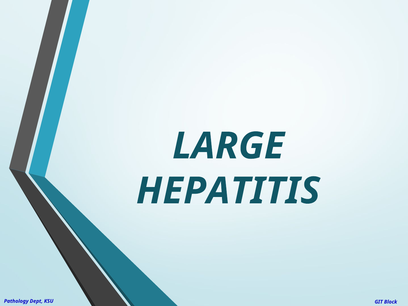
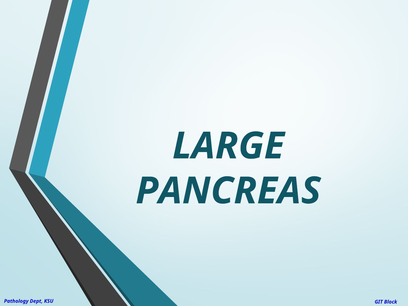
HEPATITIS: HEPATITIS -> PANCREAS
